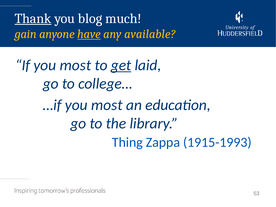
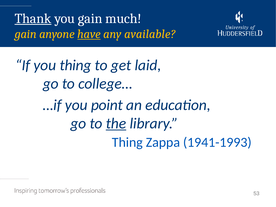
you blog: blog -> gain
If you most: most -> thing
get underline: present -> none
…if you most: most -> point
the underline: none -> present
1915-1993: 1915-1993 -> 1941-1993
